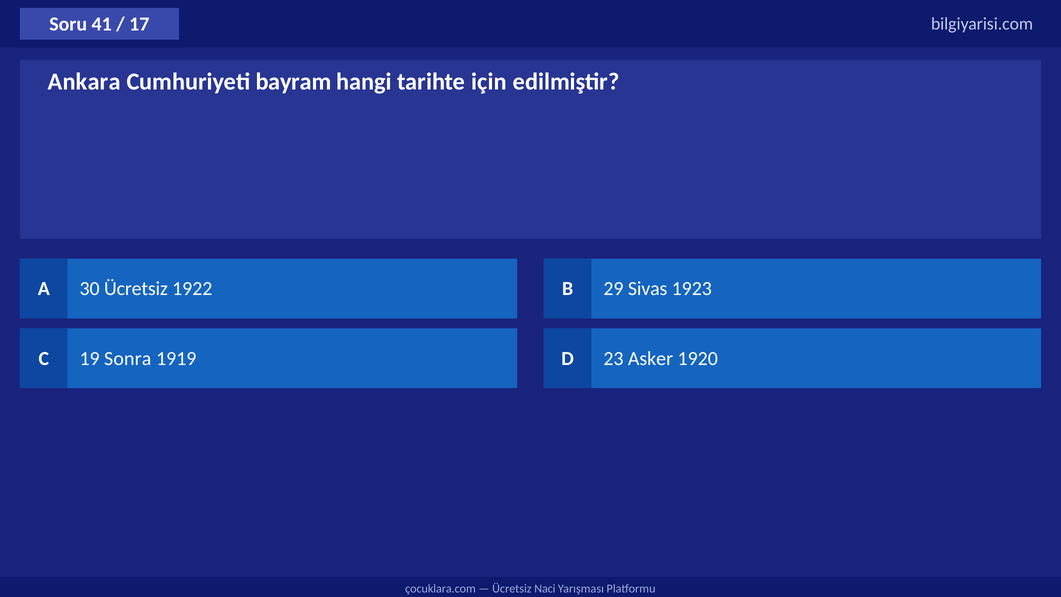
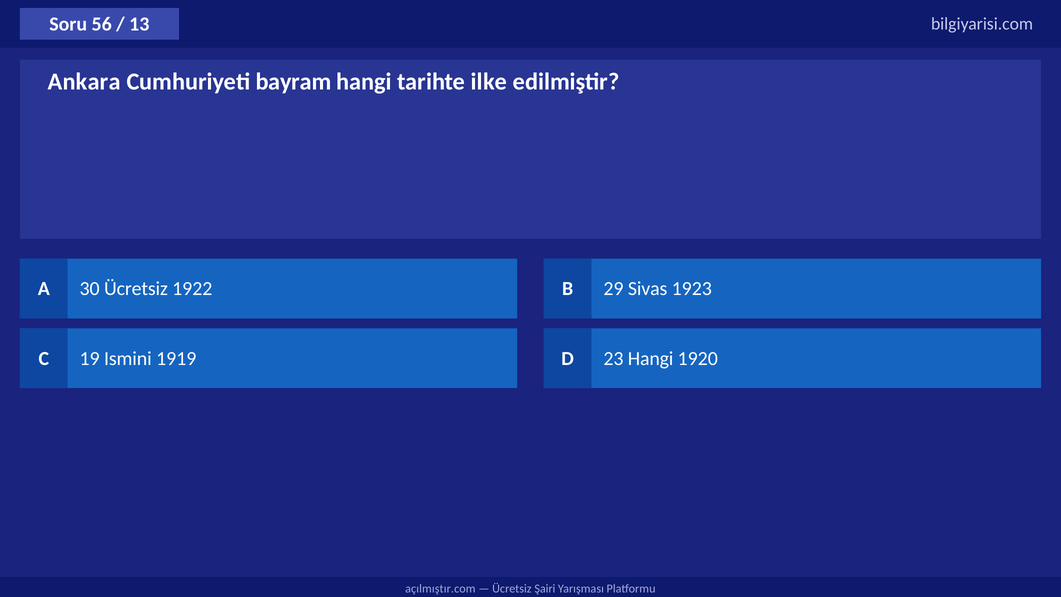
41: 41 -> 56
17: 17 -> 13
için: için -> ilke
Sonra: Sonra -> Ismini
23 Asker: Asker -> Hangi
çocuklara.com: çocuklara.com -> açılmıştır.com
Naci: Naci -> Şairi
